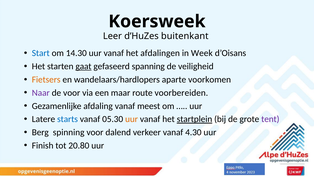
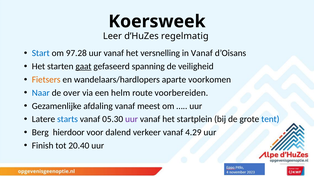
buitenkant: buitenkant -> regelmatig
14.30: 14.30 -> 97.28
afdalingen: afdalingen -> versnelling
in Week: Week -> Vanaf
Naar colour: purple -> blue
de voor: voor -> over
maar: maar -> helm
uur at (132, 119) colour: orange -> purple
startplein underline: present -> none
tent colour: purple -> blue
spinning: spinning -> hierdoor
4.30: 4.30 -> 4.29
20.80: 20.80 -> 20.40
